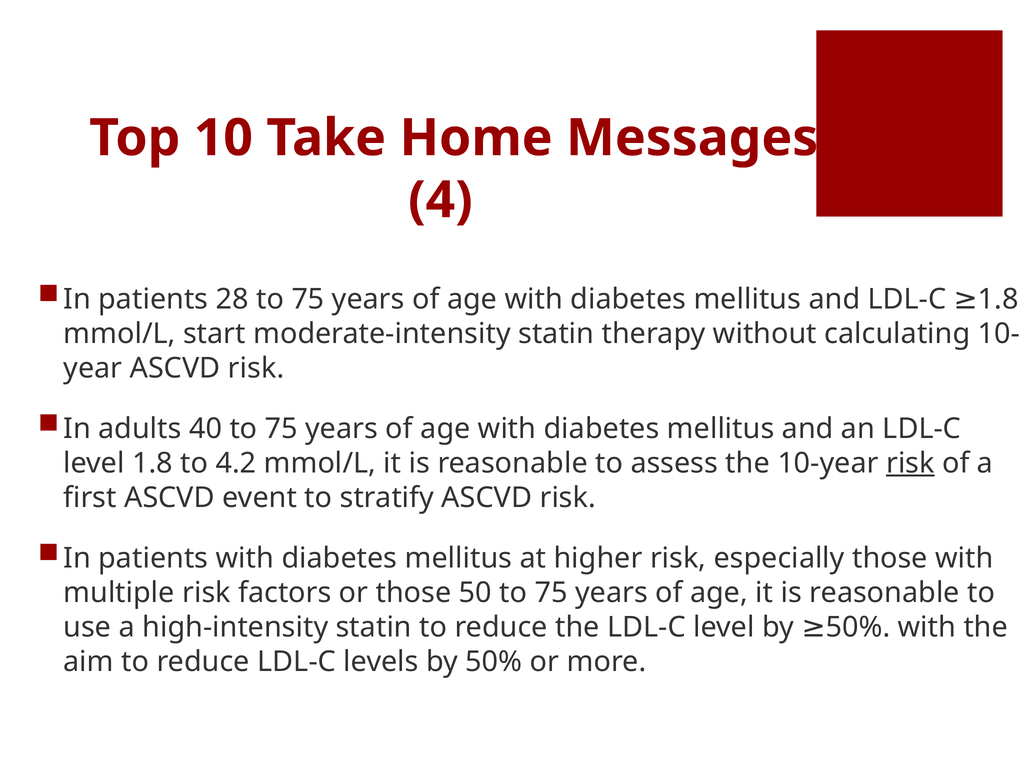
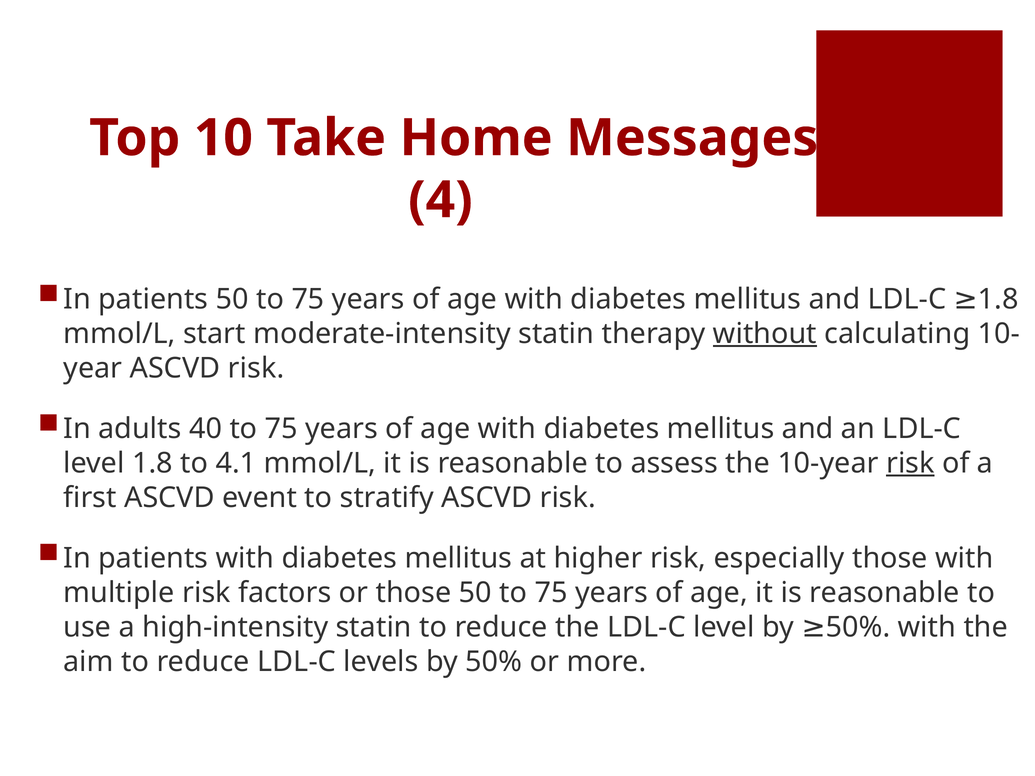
patients 28: 28 -> 50
without underline: none -> present
4.2: 4.2 -> 4.1
